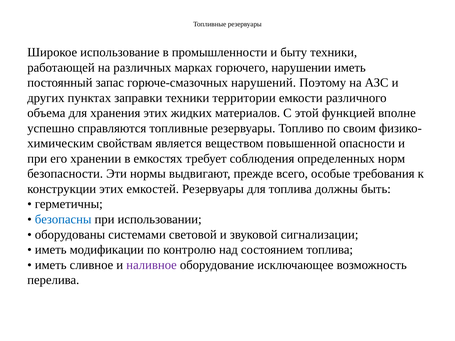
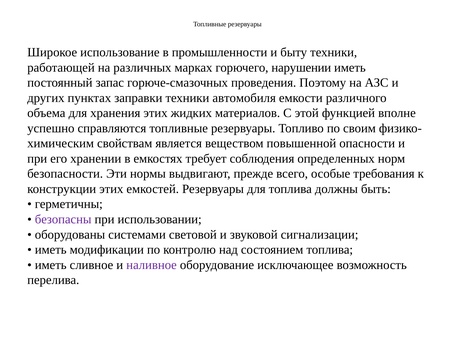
нарушений: нарушений -> проведения
территории: территории -> автомобиля
безопасны colour: blue -> purple
